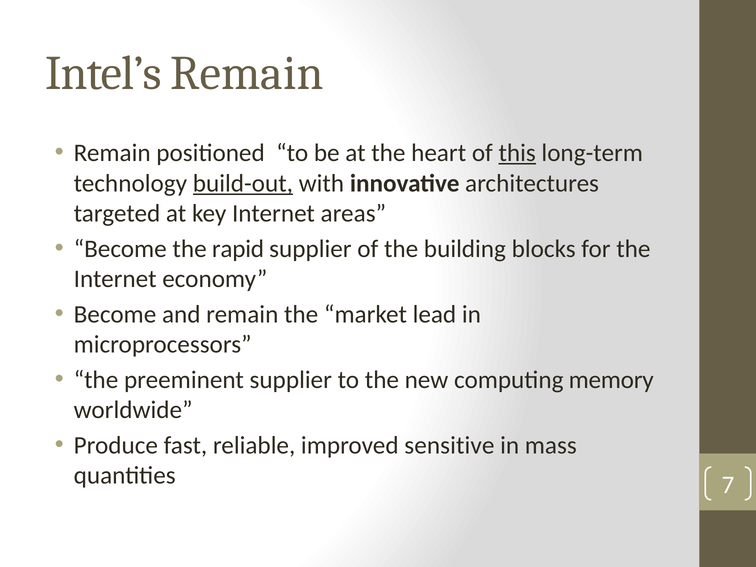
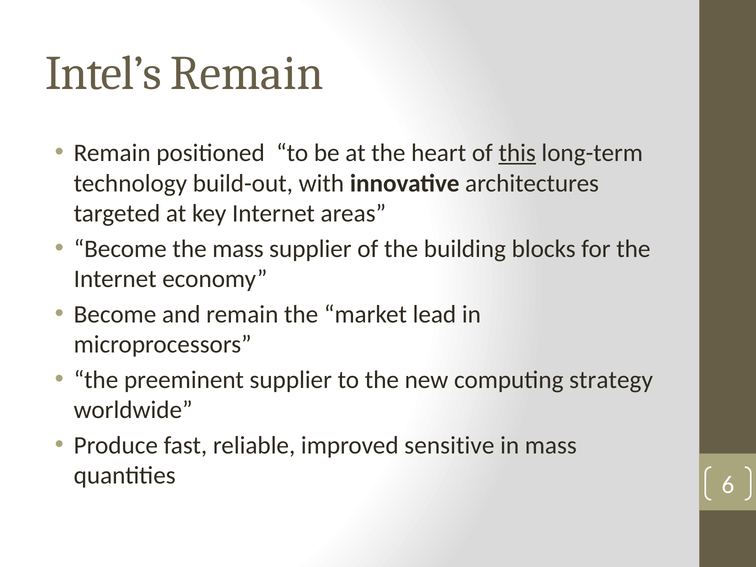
build-out underline: present -> none
the rapid: rapid -> mass
memory: memory -> strategy
7: 7 -> 6
